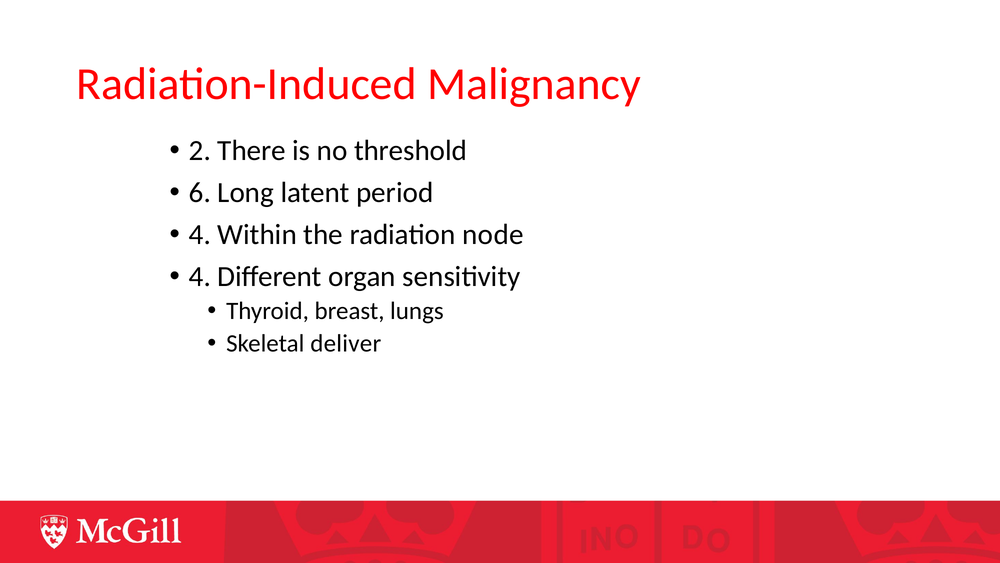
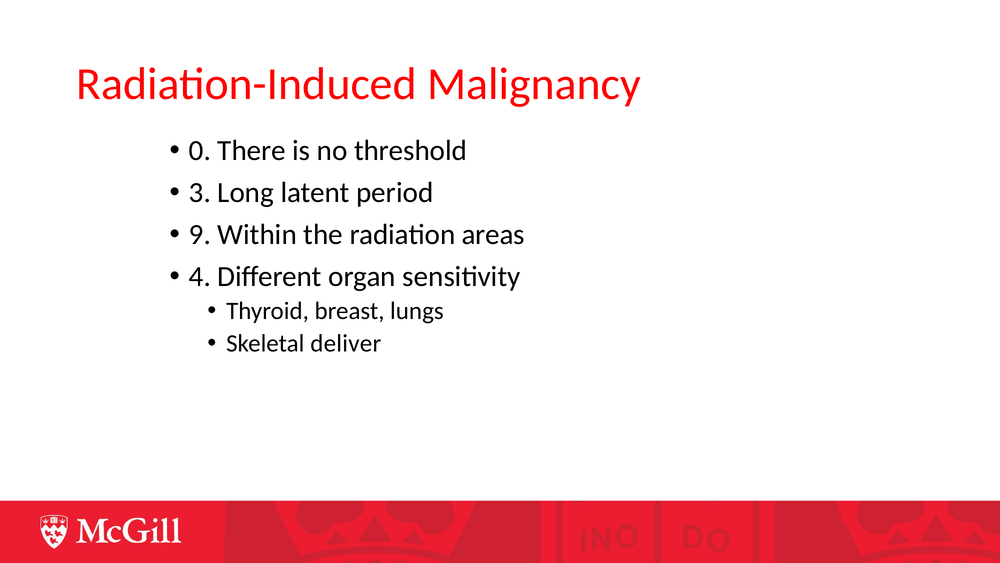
2: 2 -> 0
6: 6 -> 3
4 at (200, 234): 4 -> 9
node: node -> areas
